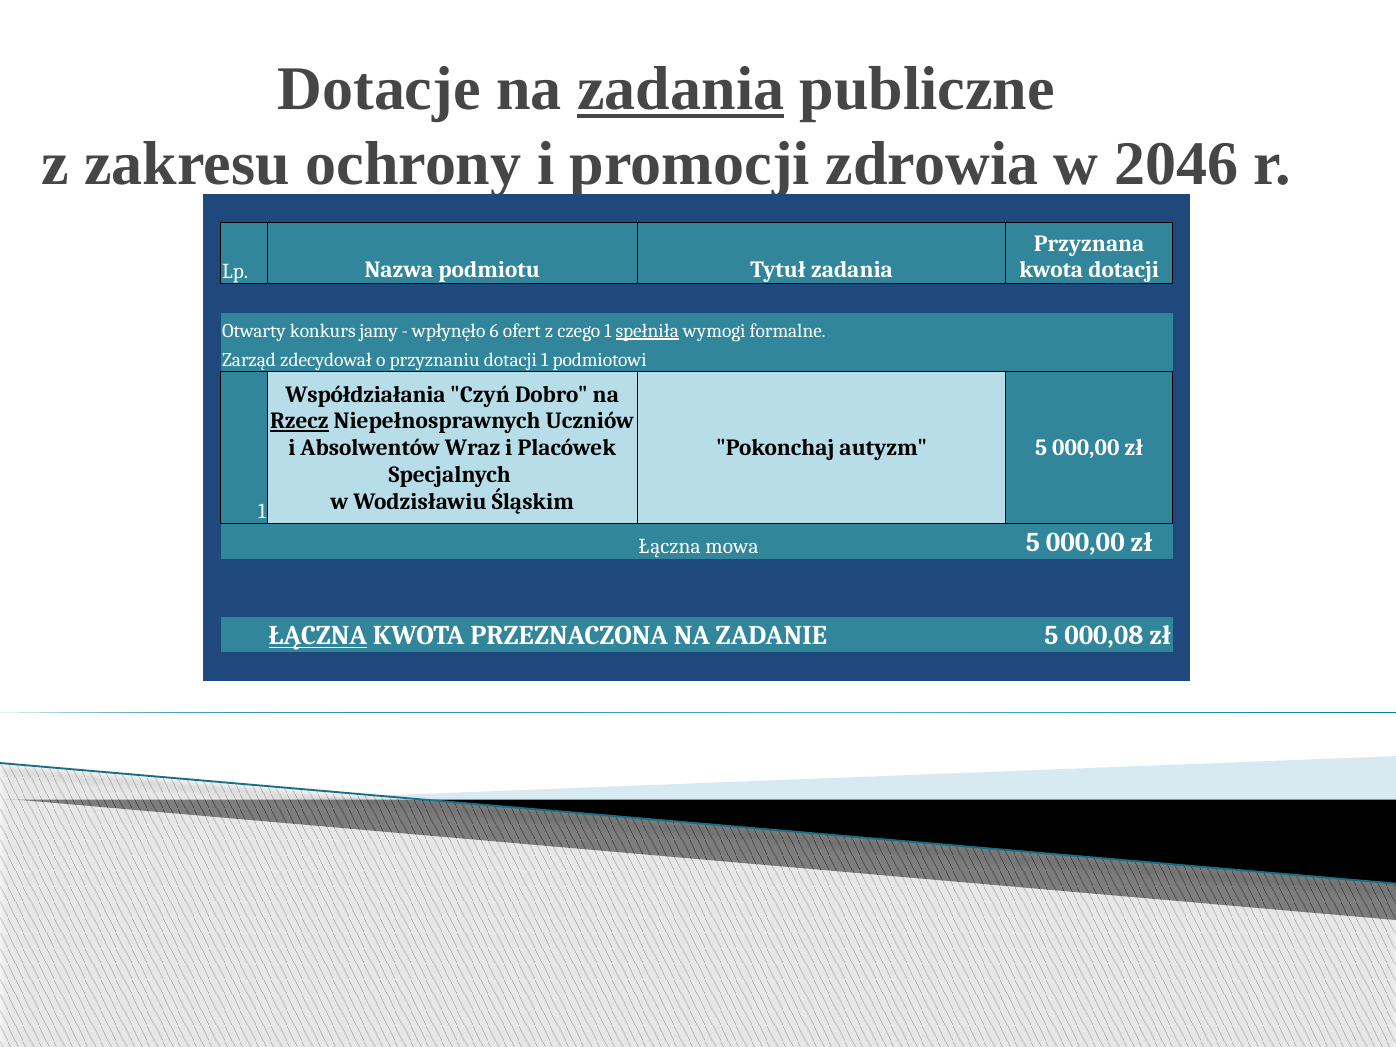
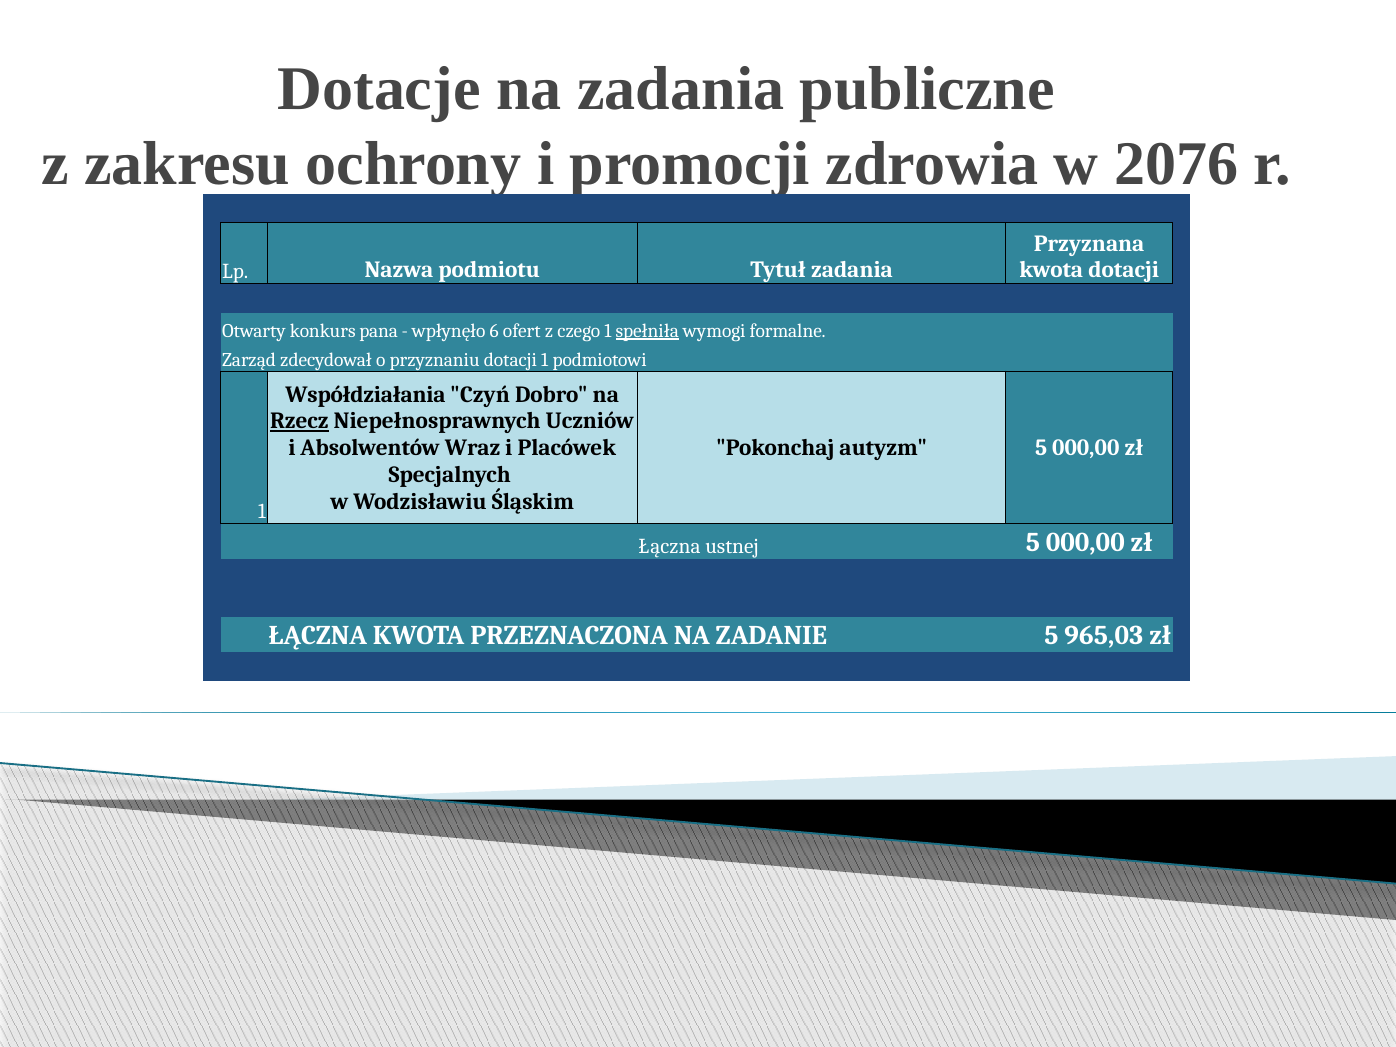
zadania at (681, 89) underline: present -> none
2046: 2046 -> 2076
jamy: jamy -> pana
mowa: mowa -> ustnej
ŁĄCZNA at (318, 636) underline: present -> none
000,08: 000,08 -> 965,03
